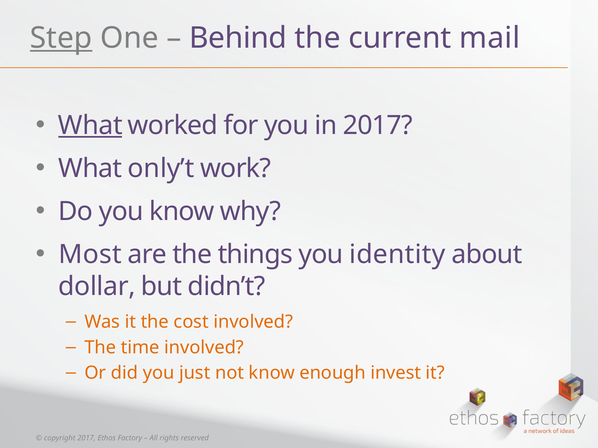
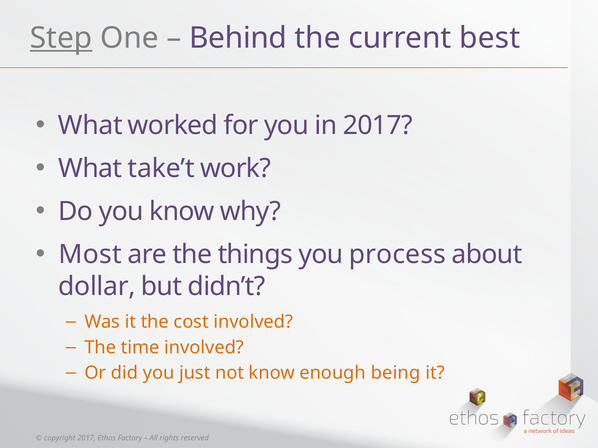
mail: mail -> best
What at (90, 125) underline: present -> none
only’t: only’t -> take’t
identity: identity -> process
invest: invest -> being
